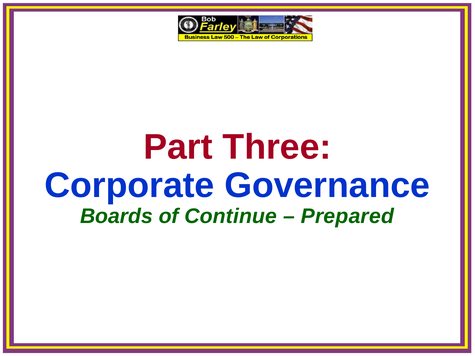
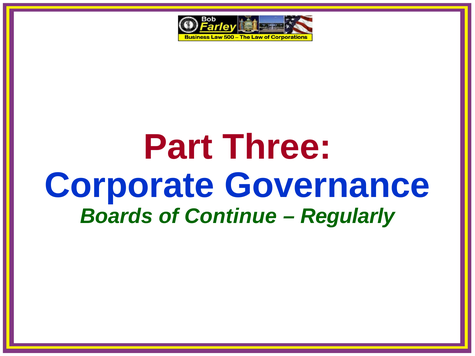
Prepared: Prepared -> Regularly
